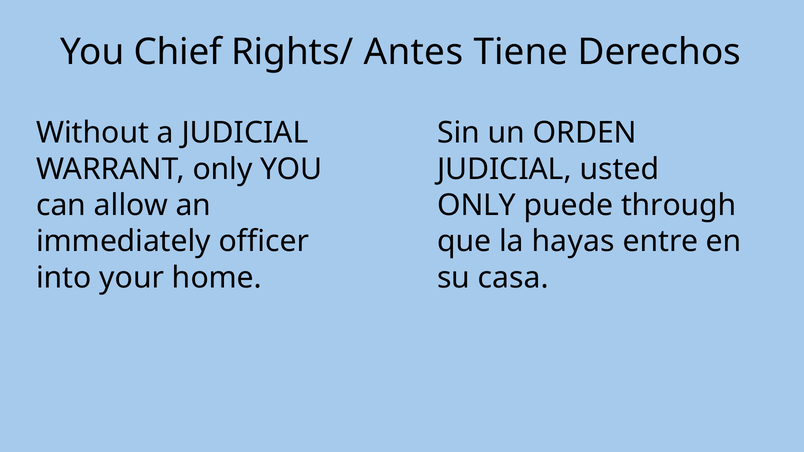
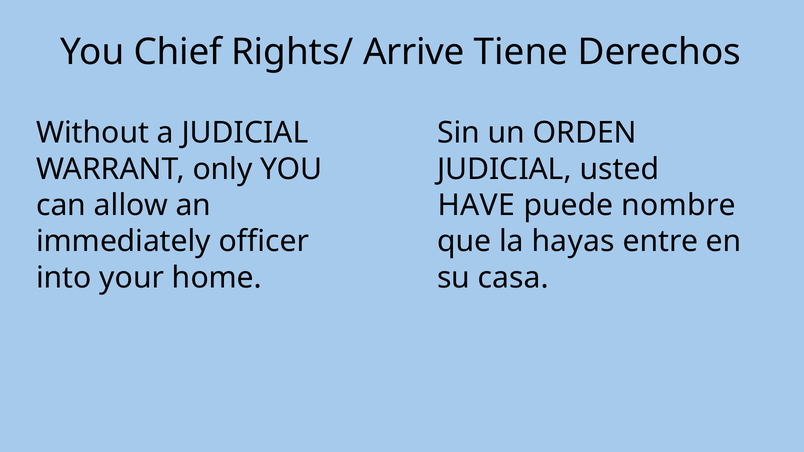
Antes: Antes -> Arrive
ONLY at (477, 205): ONLY -> HAVE
through: through -> nombre
